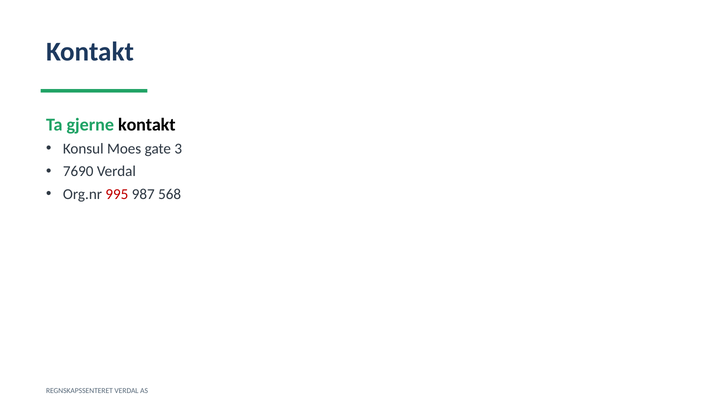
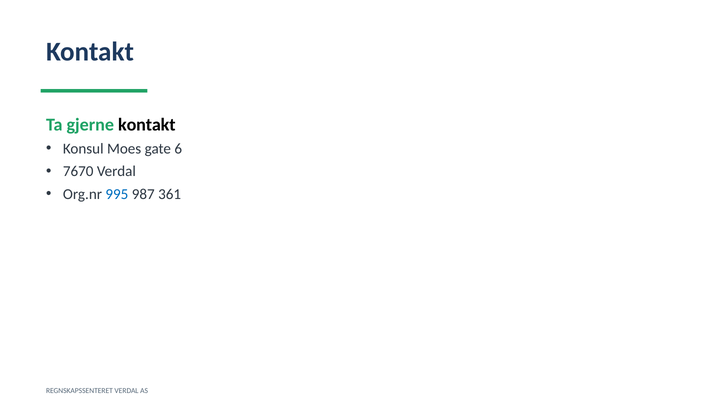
3: 3 -> 6
7690: 7690 -> 7670
995 colour: red -> blue
568: 568 -> 361
